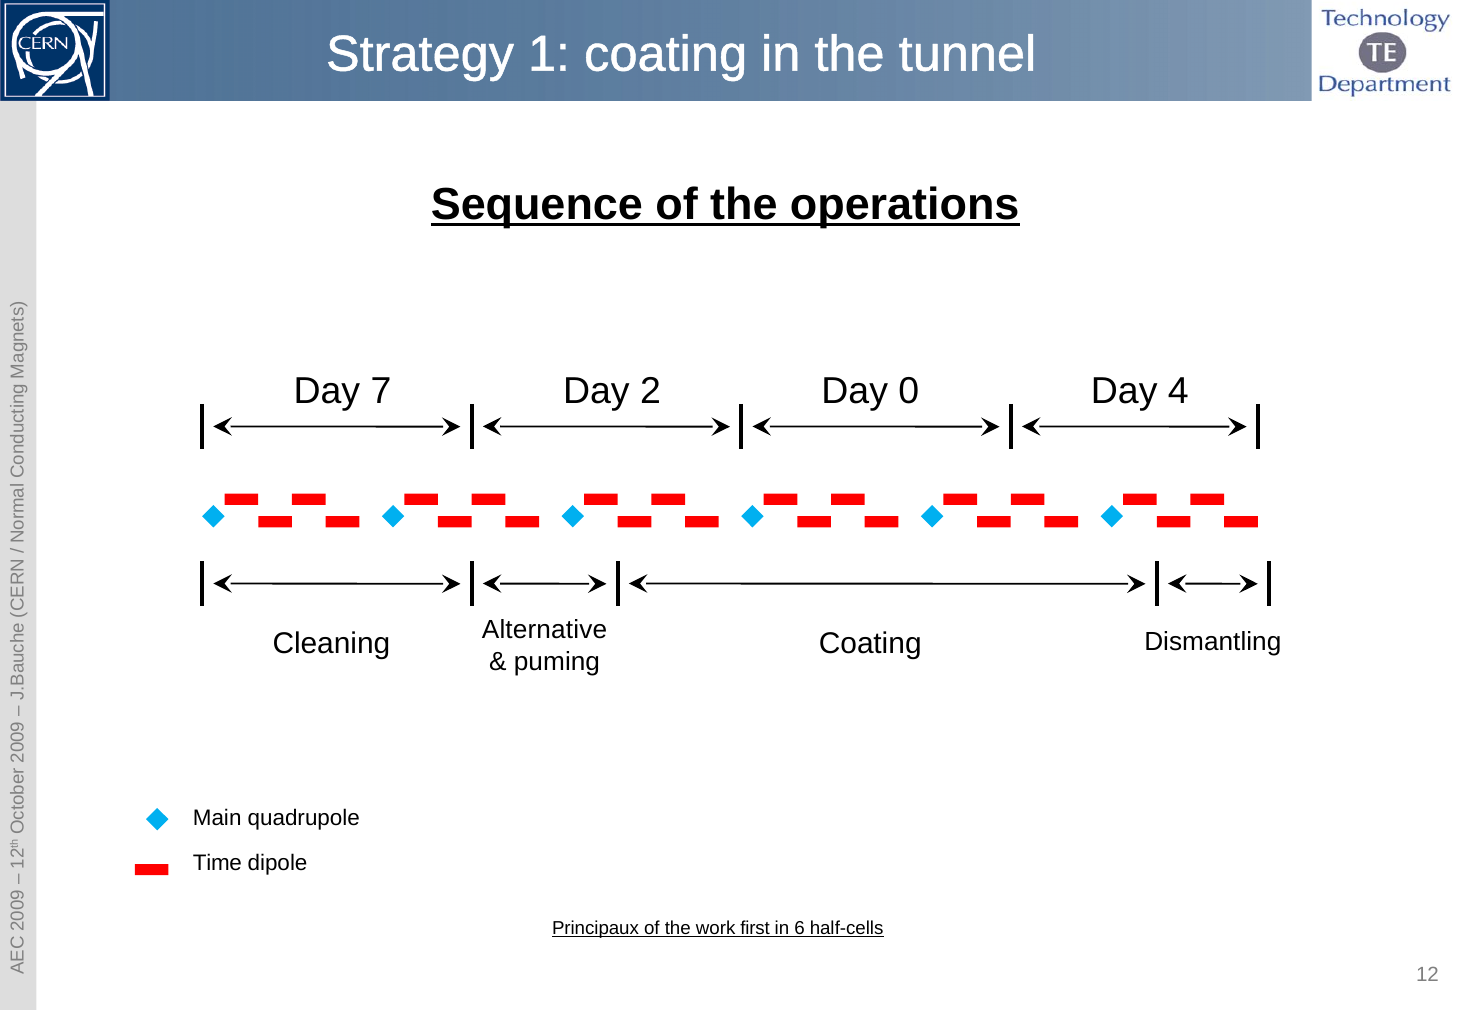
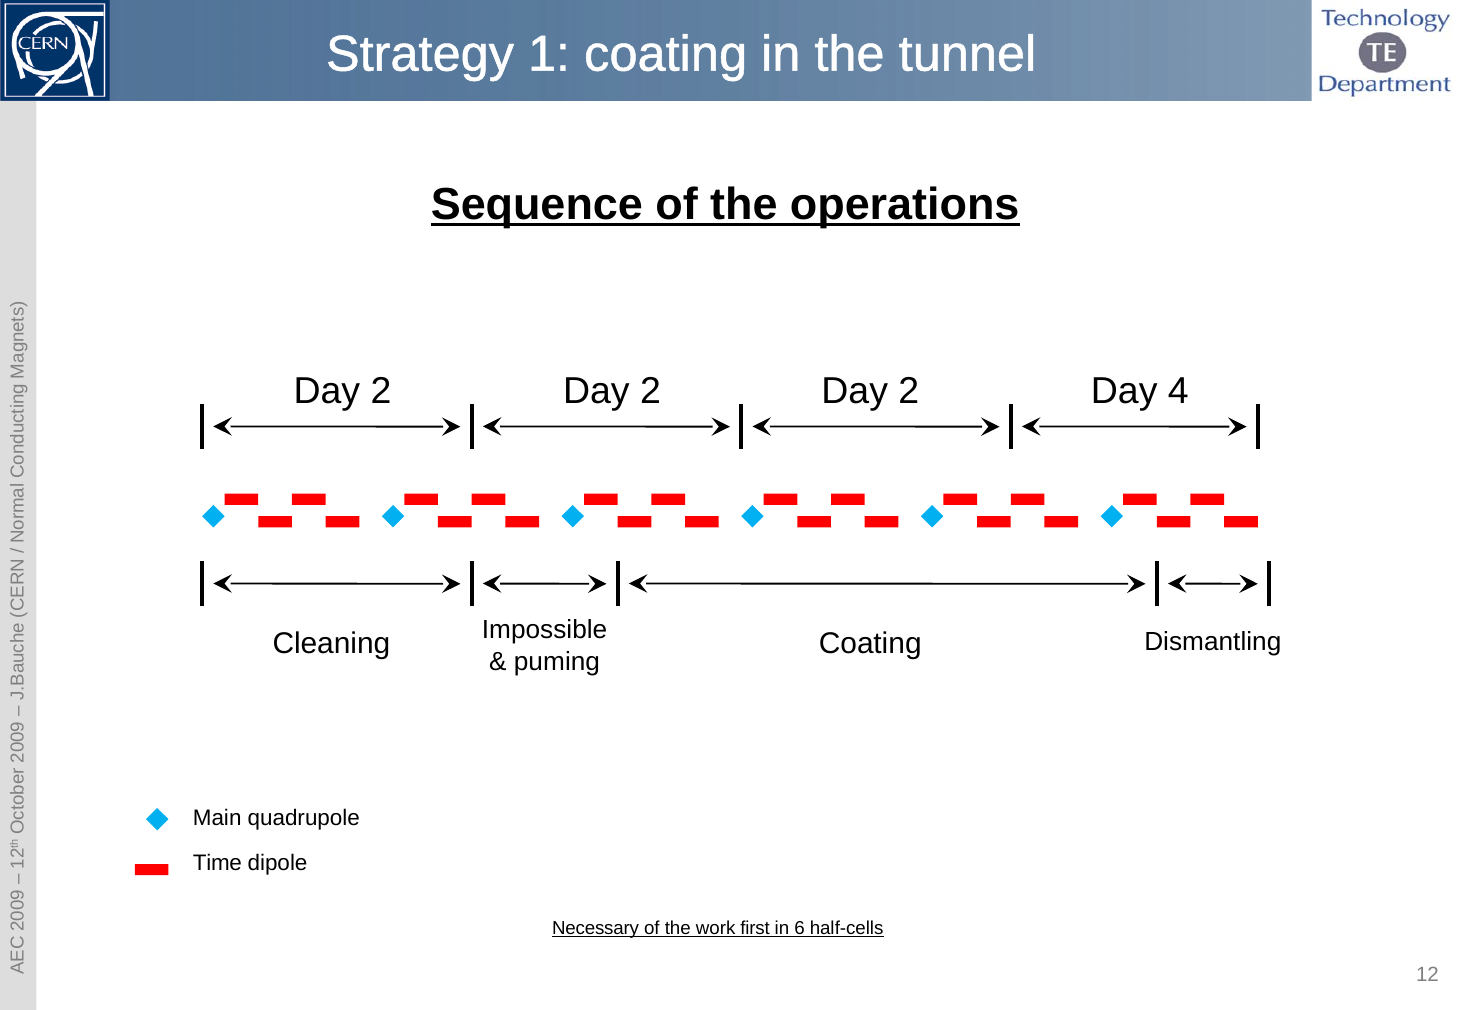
7 at (381, 391): 7 -> 2
0 at (909, 391): 0 -> 2
Alternative: Alternative -> Impossible
Principaux: Principaux -> Necessary
